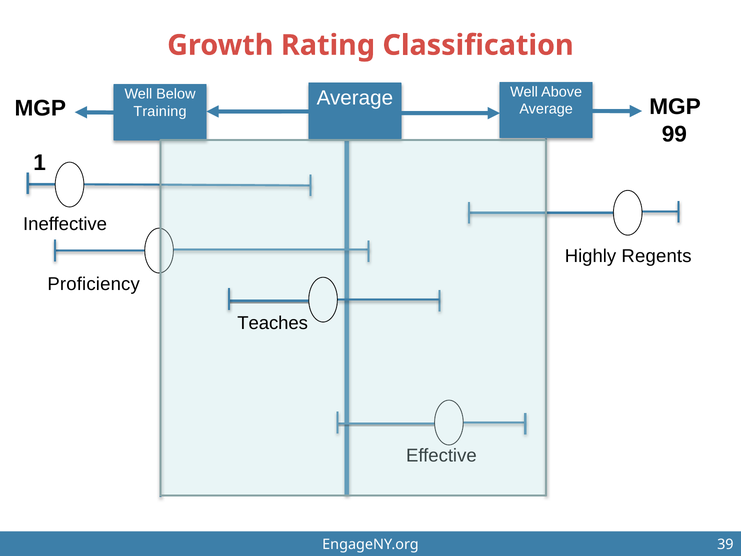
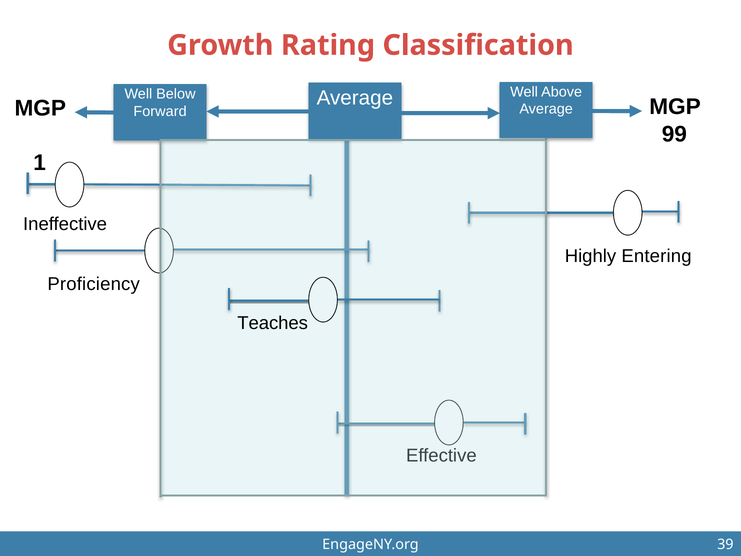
Training: Training -> Forward
Regents: Regents -> Entering
